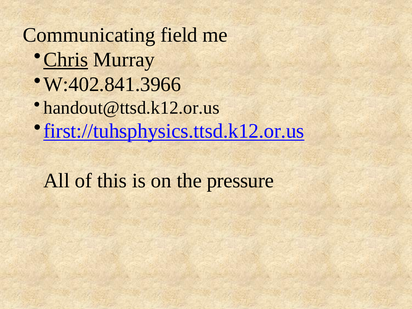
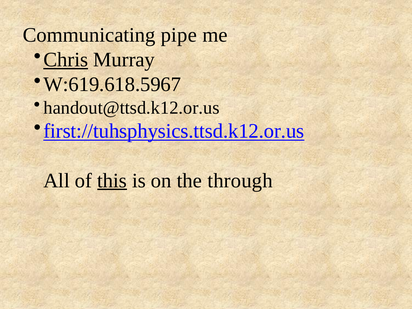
field: field -> pipe
W:402.841.3966: W:402.841.3966 -> W:619.618.5967
this underline: none -> present
pressure: pressure -> through
